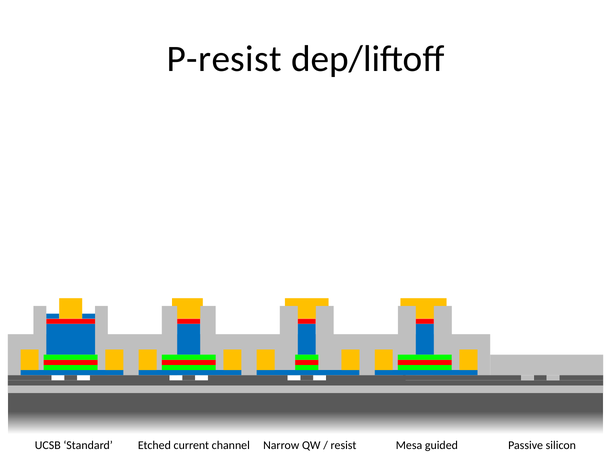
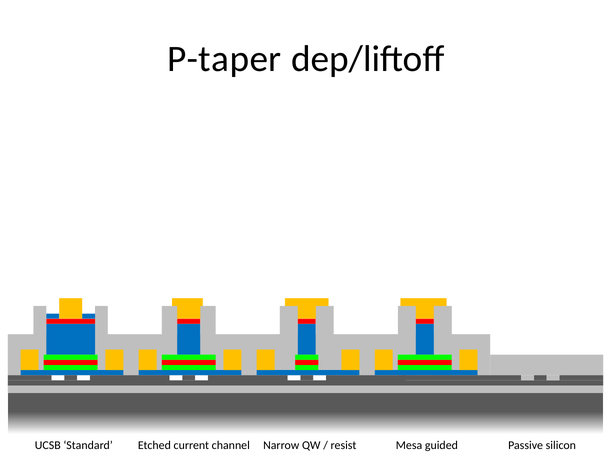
P-resist: P-resist -> P-taper
